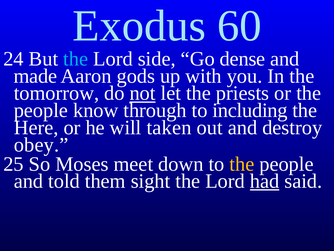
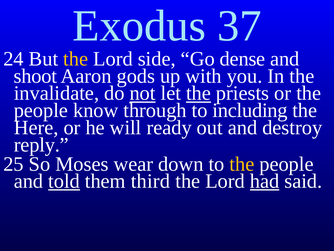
60: 60 -> 37
the at (76, 59) colour: light blue -> yellow
made: made -> shoot
tomorrow: tomorrow -> invalidate
the at (199, 93) underline: none -> present
taken: taken -> ready
obey: obey -> reply
meet: meet -> wear
told underline: none -> present
sight: sight -> third
